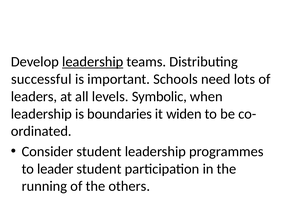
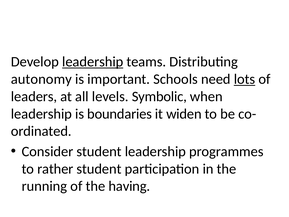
successful: successful -> autonomy
lots underline: none -> present
leader: leader -> rather
others: others -> having
